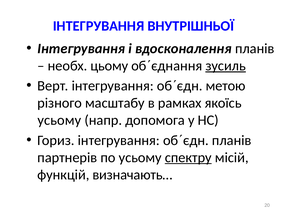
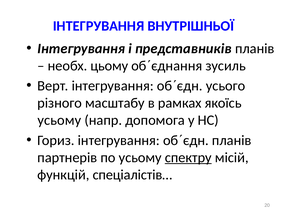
вдосконалення: вдосконалення -> представників
зусиль underline: present -> none
метою: метою -> усього
визначають…: визначають… -> спеціалістів…
